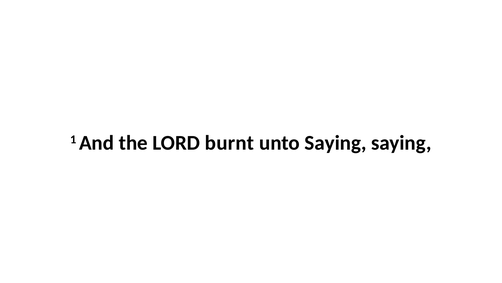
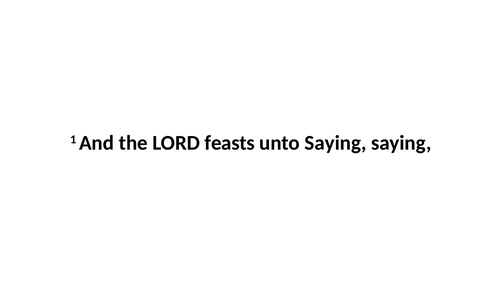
burnt: burnt -> feasts
